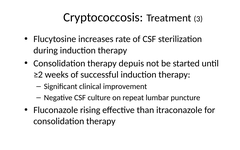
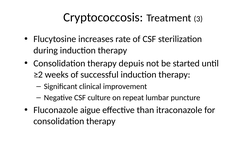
rising: rising -> aigue
